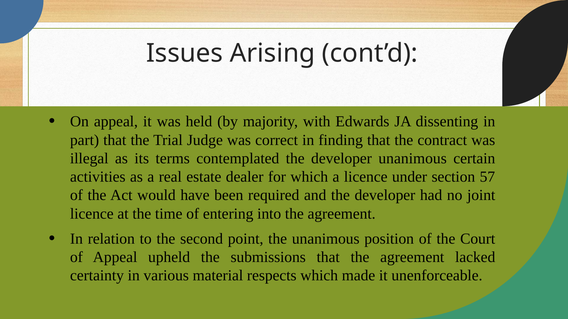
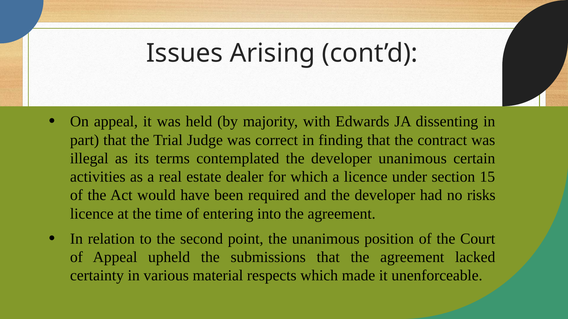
57: 57 -> 15
joint: joint -> risks
